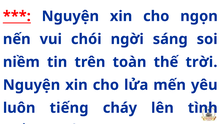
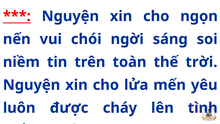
tiếng: tiếng -> được
